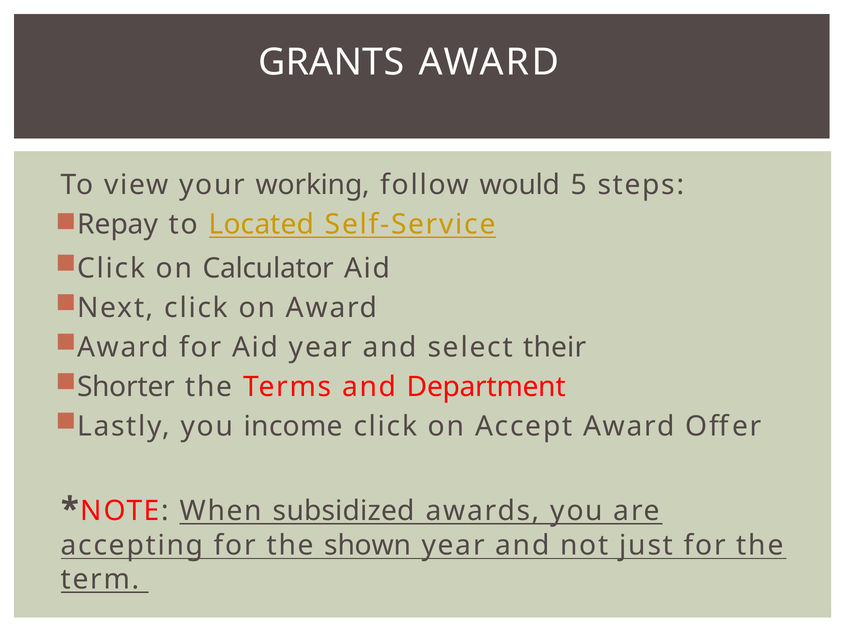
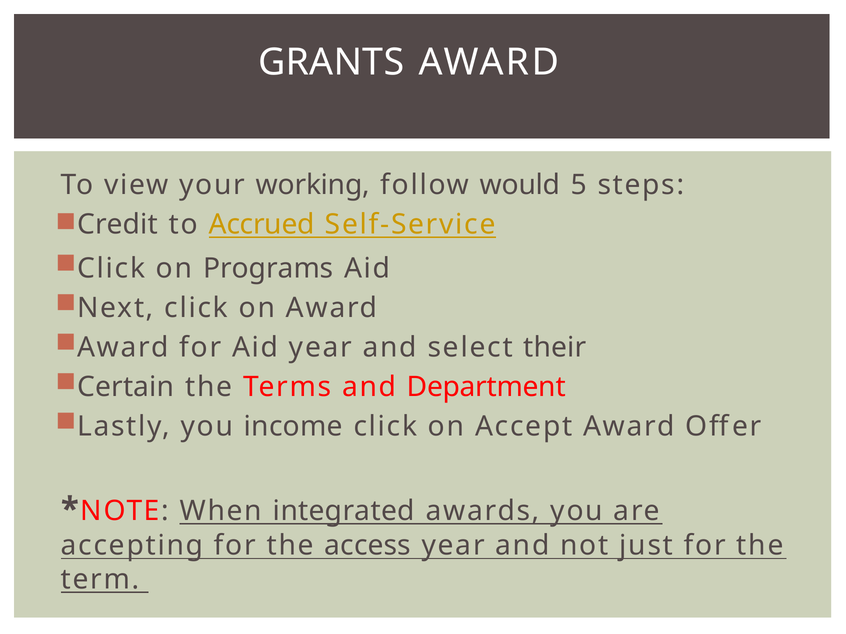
Repay: Repay -> Credit
Located: Located -> Accrued
Calculator: Calculator -> Programs
Shorter: Shorter -> Certain
subsidized: subsidized -> integrated
shown: shown -> access
